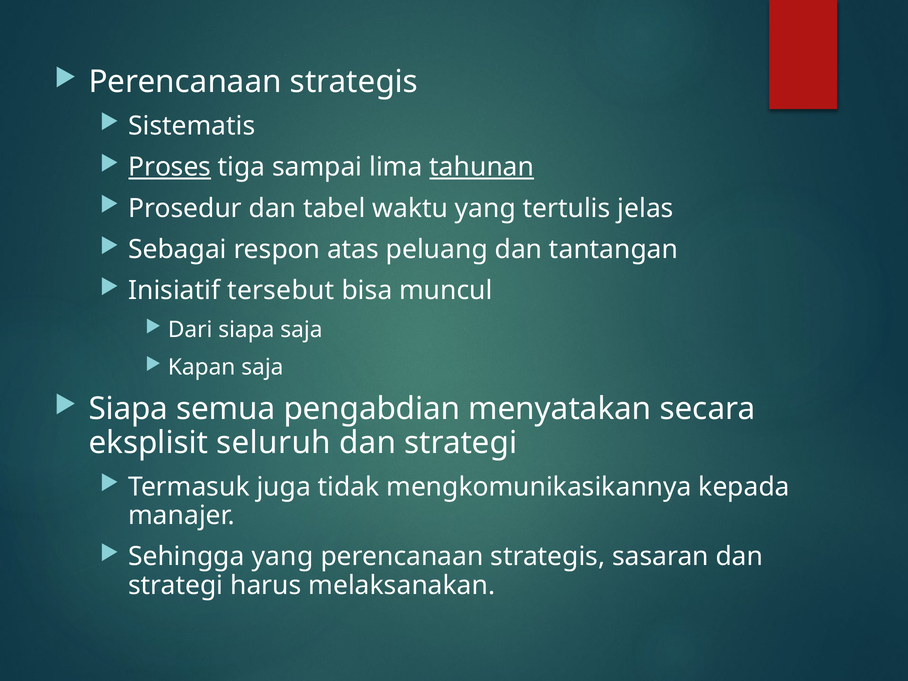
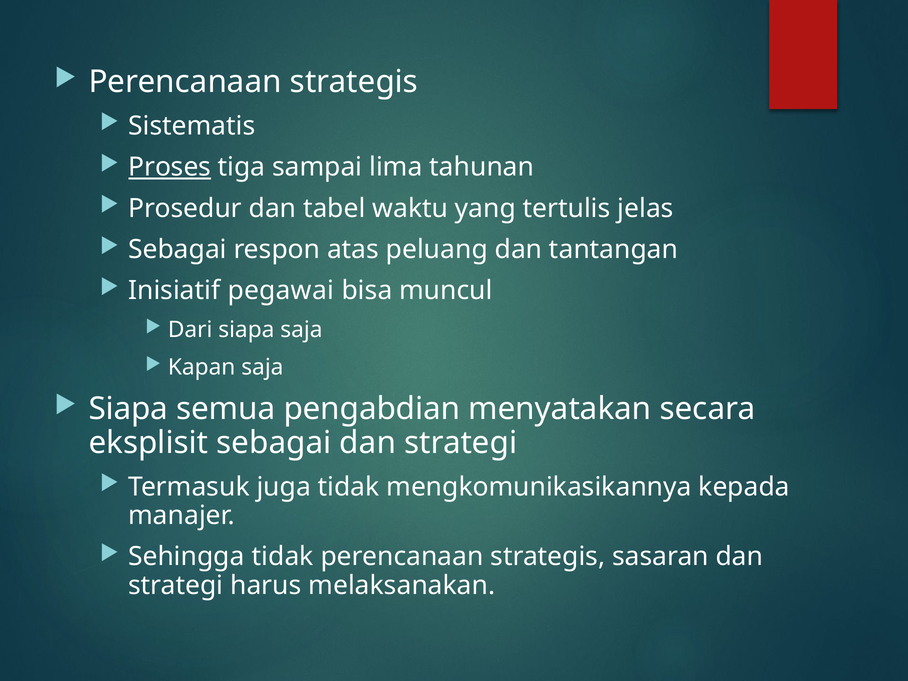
tahunan underline: present -> none
tersebut: tersebut -> pegawai
eksplisit seluruh: seluruh -> sebagai
Sehingga yang: yang -> tidak
